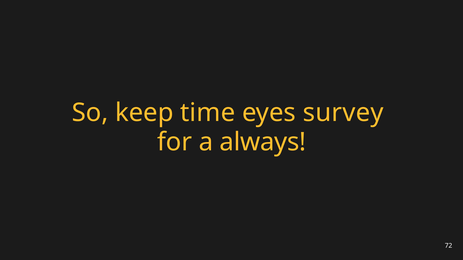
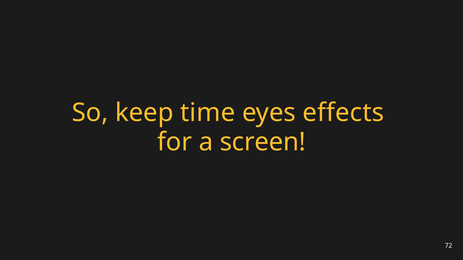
survey: survey -> effects
always: always -> screen
